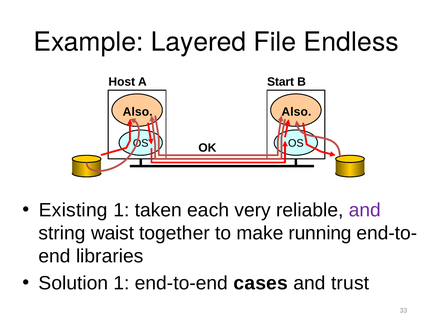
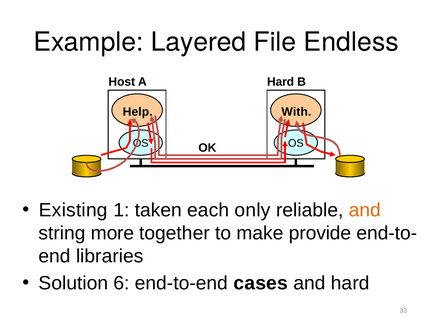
A Start: Start -> Hard
Also at (138, 112): Also -> Help
Also at (296, 112): Also -> With
very: very -> only
and at (365, 210) colour: purple -> orange
waist: waist -> more
running: running -> provide
Solution 1: 1 -> 6
and trust: trust -> hard
